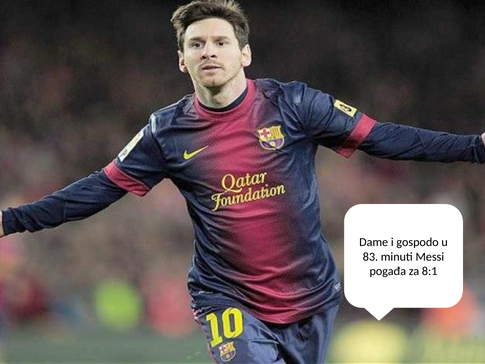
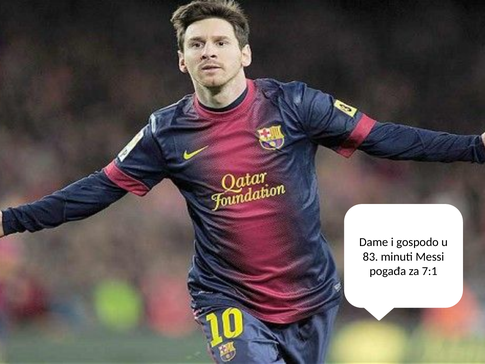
8:1: 8:1 -> 7:1
